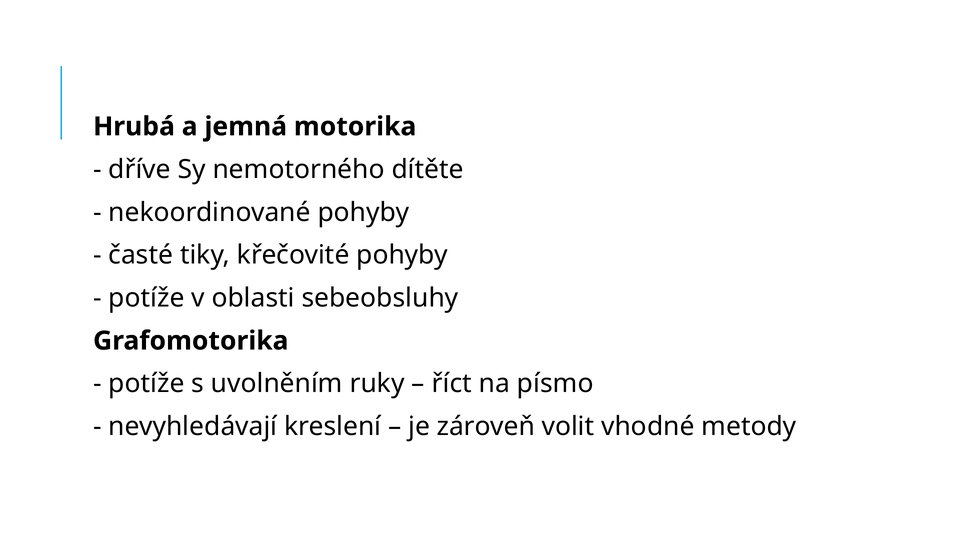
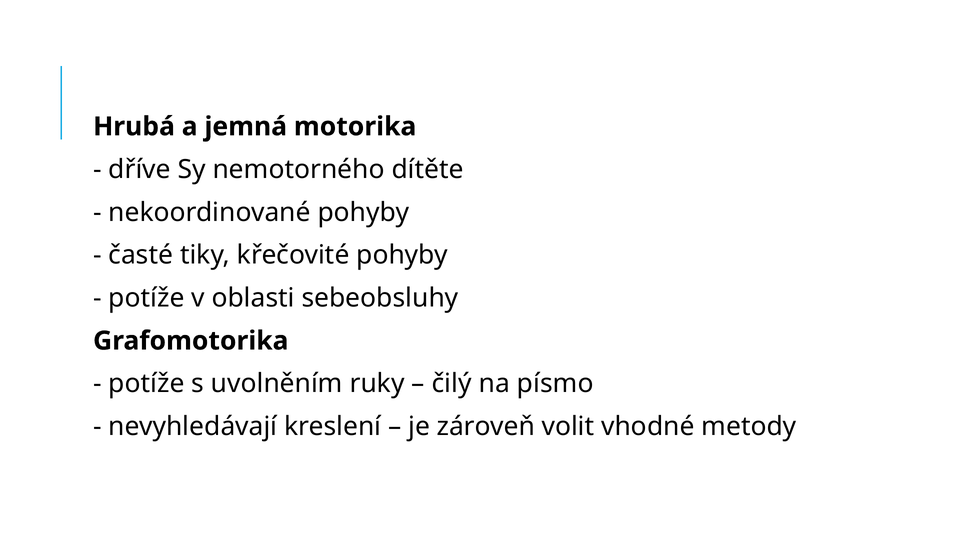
říct: říct -> čilý
